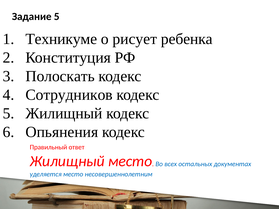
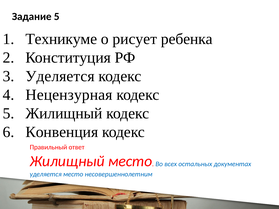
Полоскать at (60, 76): Полоскать -> Уделяется
Сотрудников: Сотрудников -> Нецензурная
Опьянения: Опьянения -> Конвенция
